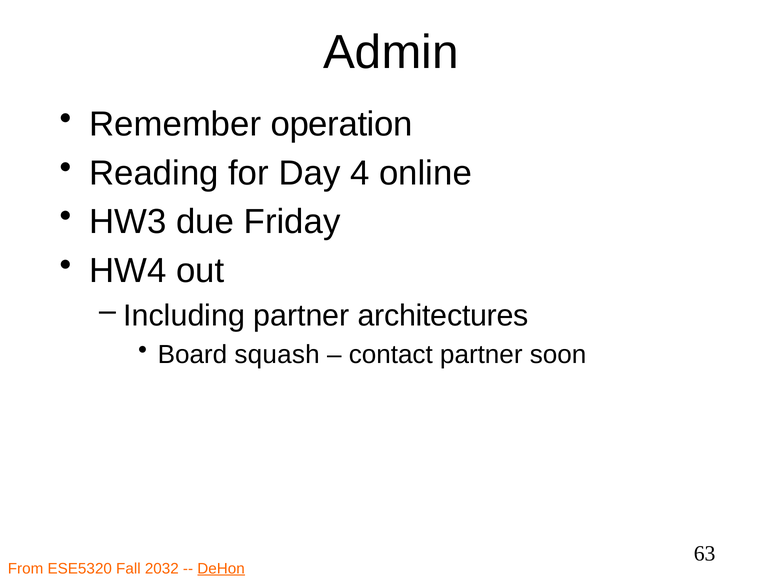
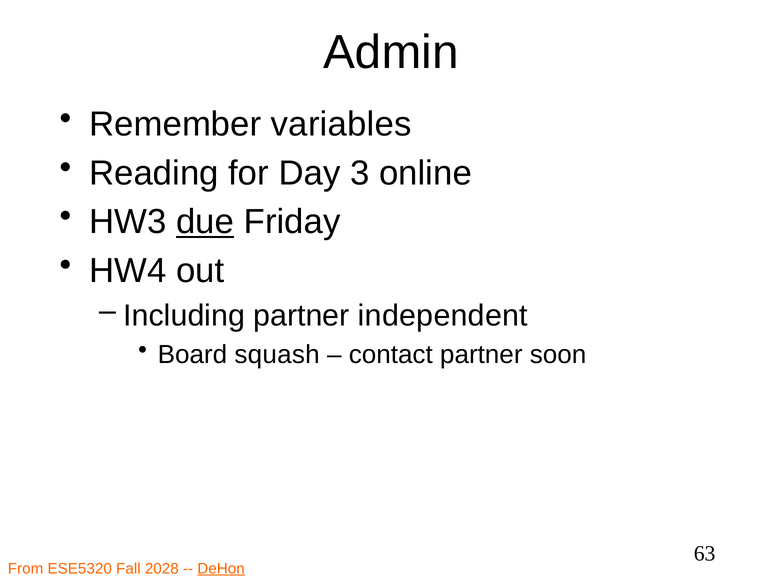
operation: operation -> variables
4: 4 -> 3
due underline: none -> present
architectures: architectures -> independent
2032: 2032 -> 2028
